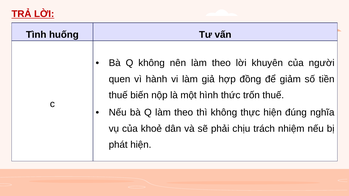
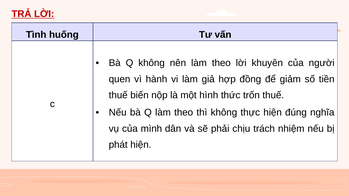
khoẻ: khoẻ -> mình
